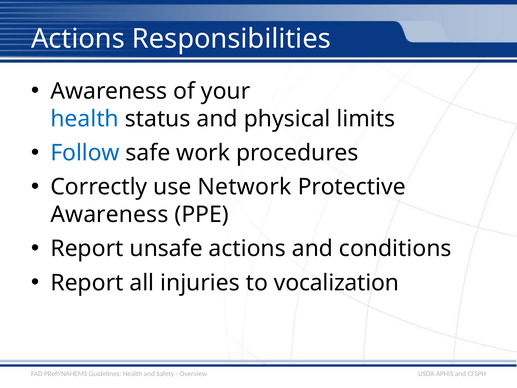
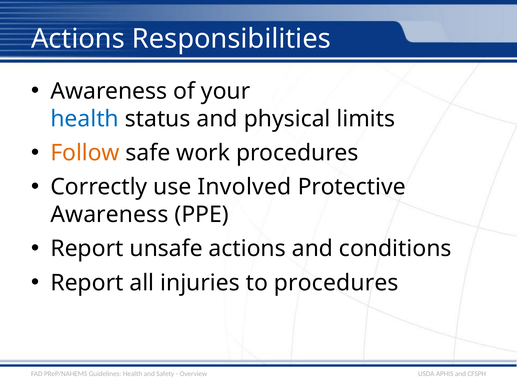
Follow colour: blue -> orange
Network: Network -> Involved
to vocalization: vocalization -> procedures
